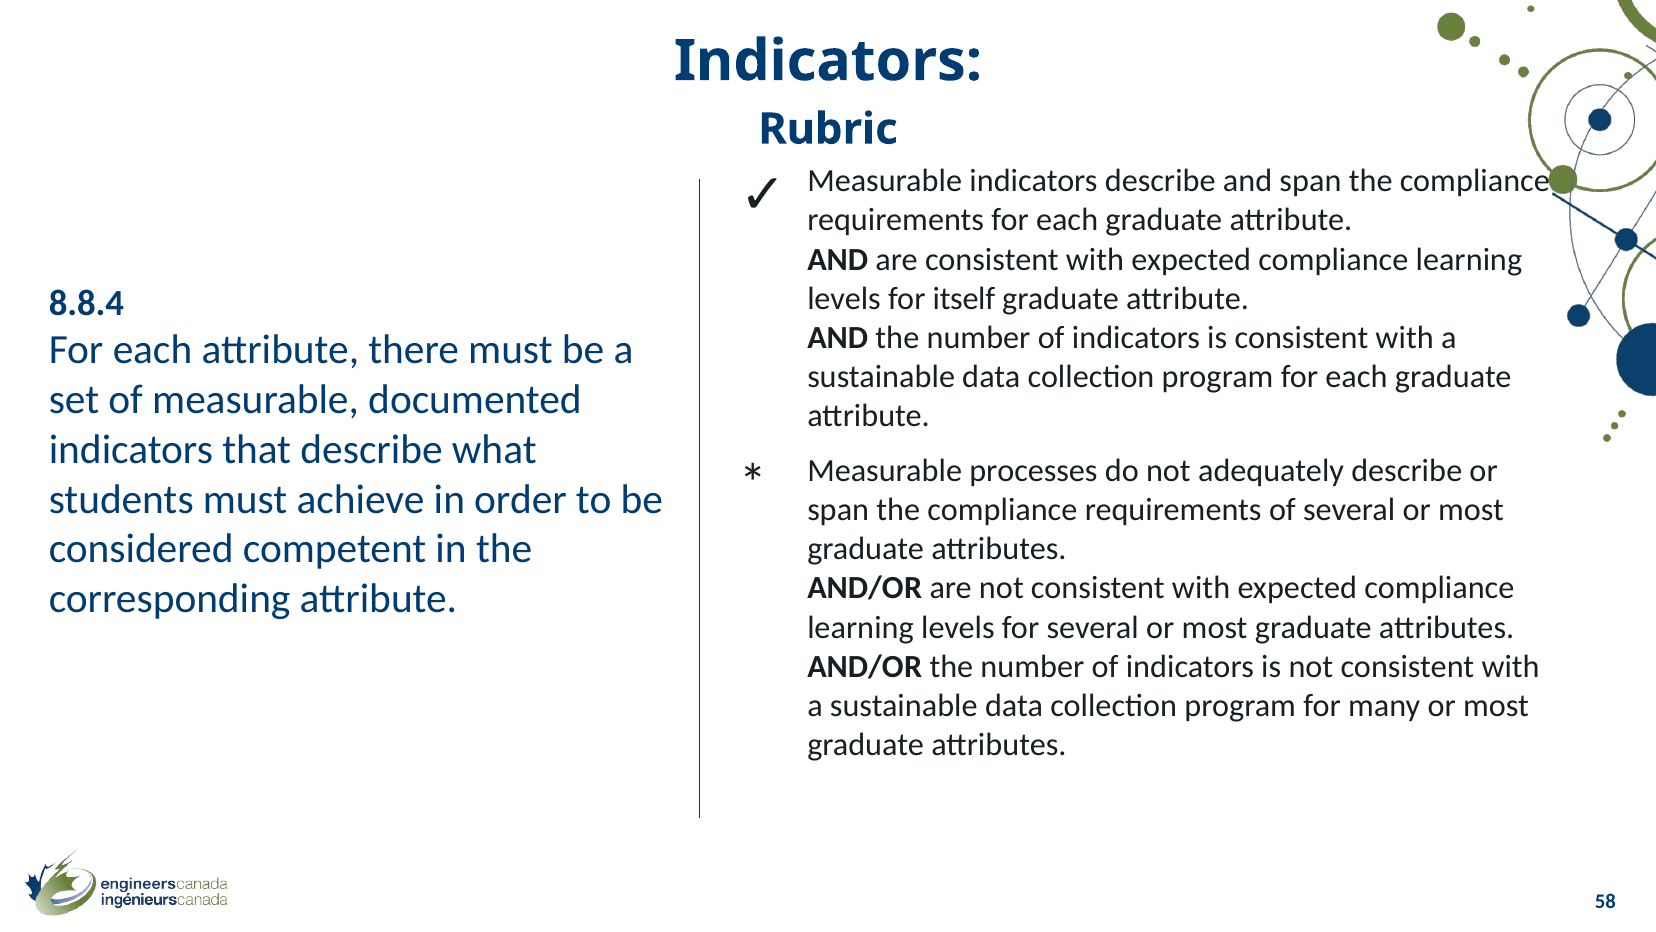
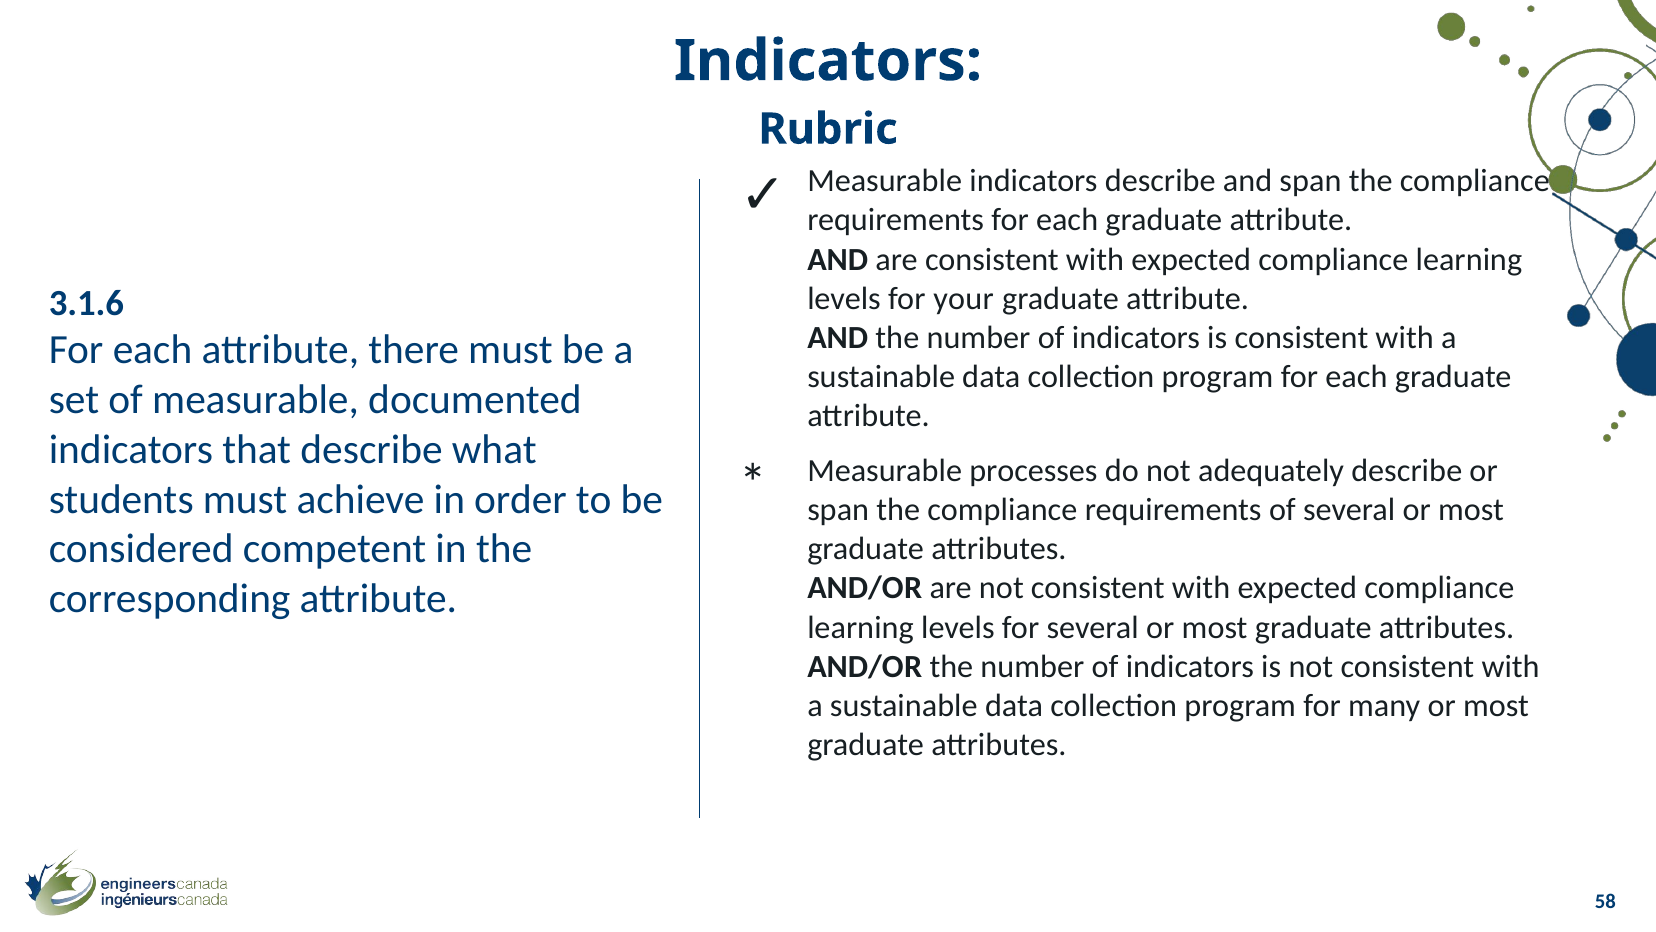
itself: itself -> your
8.8.4: 8.8.4 -> 3.1.6
